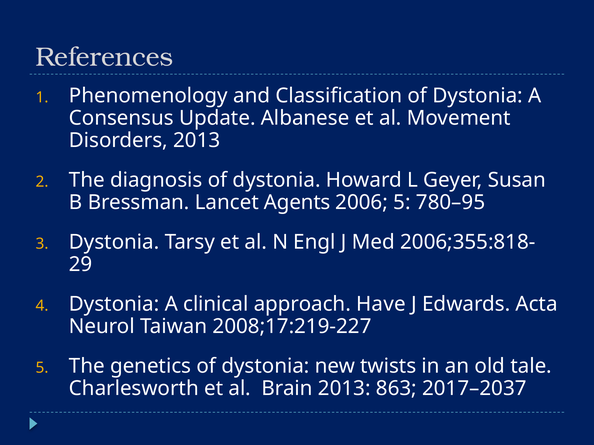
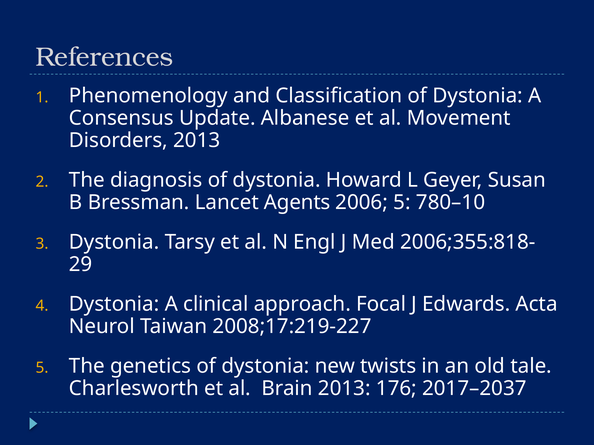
780–95: 780–95 -> 780–10
Have: Have -> Focal
863: 863 -> 176
